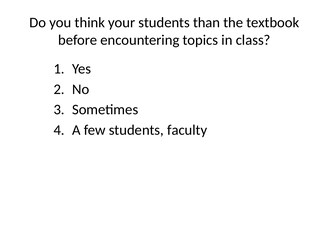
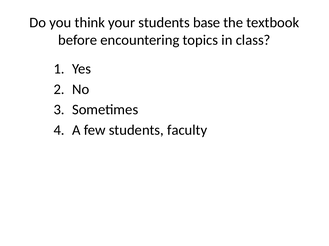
than: than -> base
